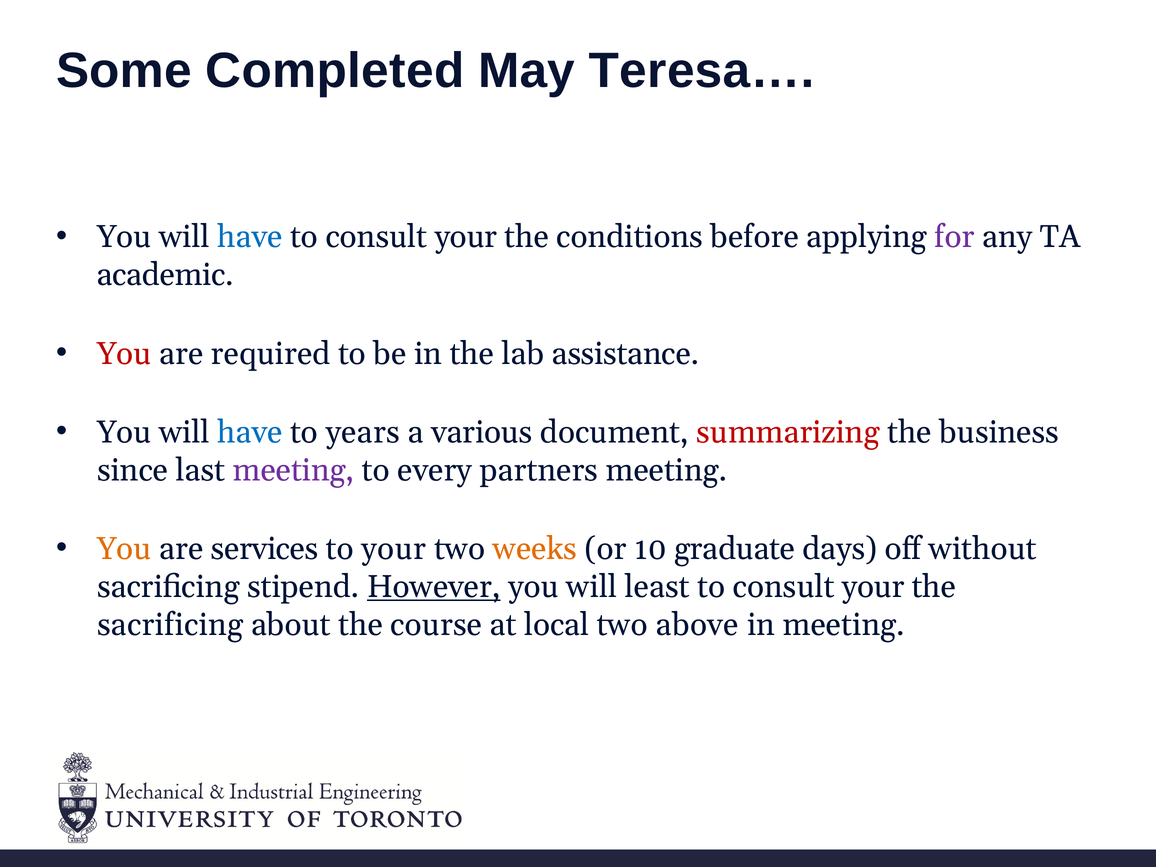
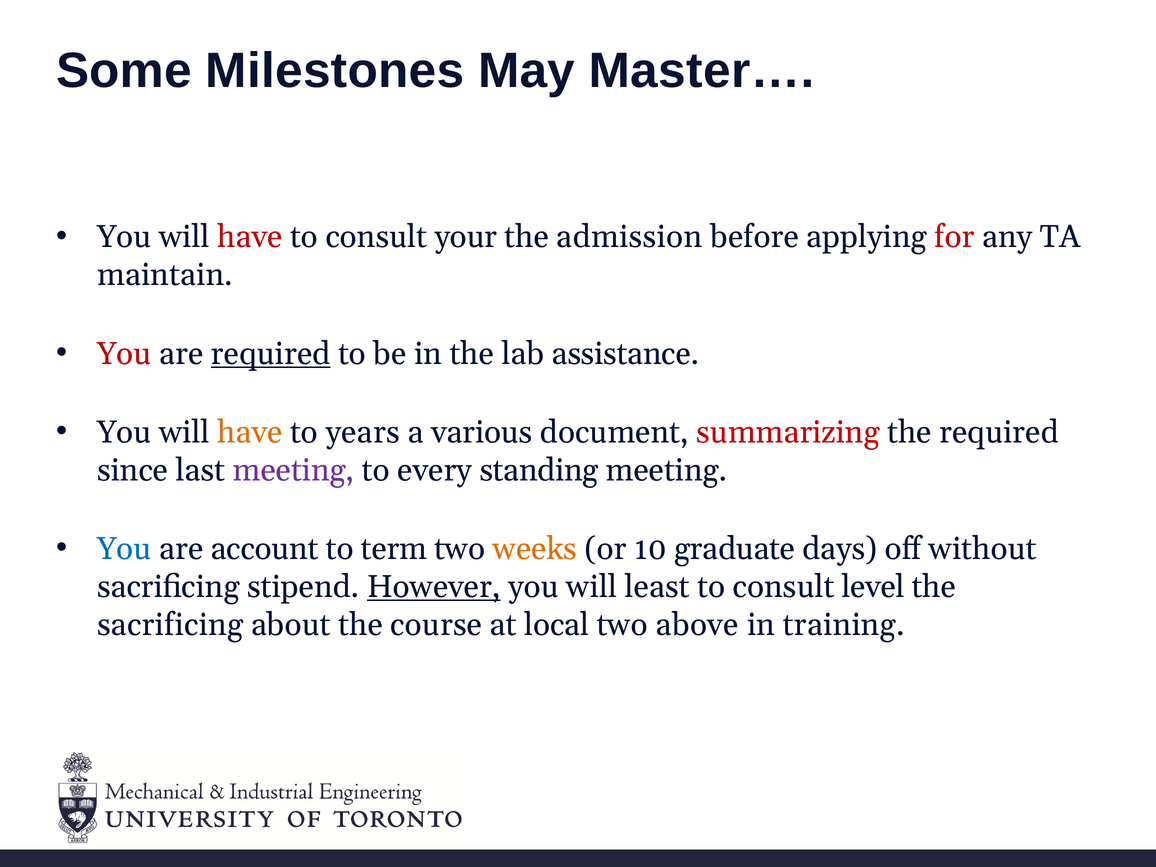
Completed: Completed -> Milestones
Teresa…: Teresa… -> Master…
have at (250, 237) colour: blue -> red
conditions: conditions -> admission
for colour: purple -> red
academic: academic -> maintain
required at (271, 354) underline: none -> present
have at (250, 432) colour: blue -> orange
the business: business -> required
partners: partners -> standing
You at (124, 549) colour: orange -> blue
services: services -> account
to your: your -> term
your at (873, 587): your -> level
in meeting: meeting -> training
